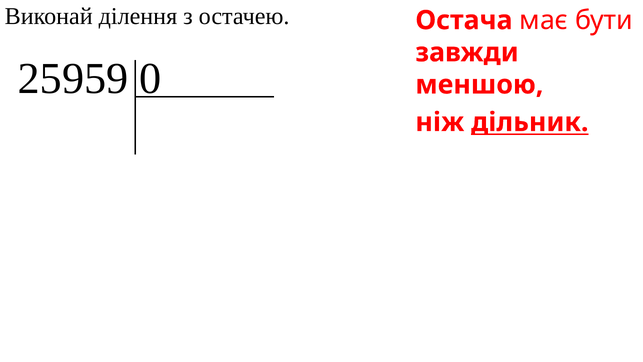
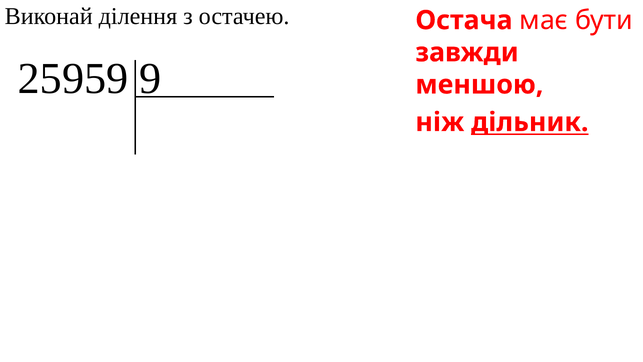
0: 0 -> 9
